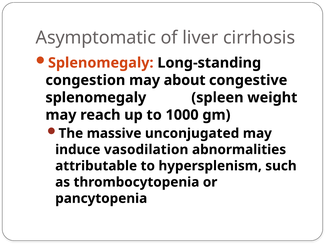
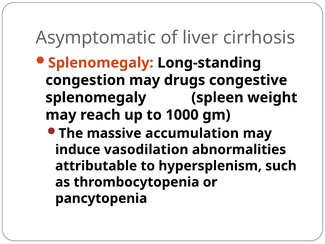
about: about -> drugs
unconjugated: unconjugated -> accumulation
